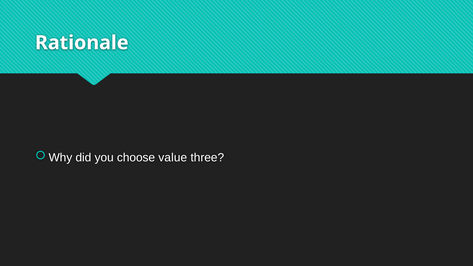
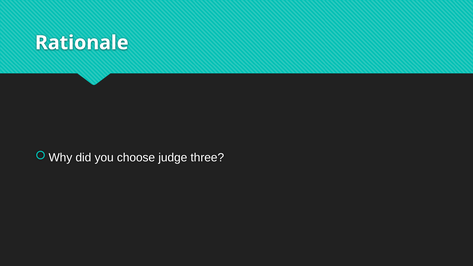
value: value -> judge
